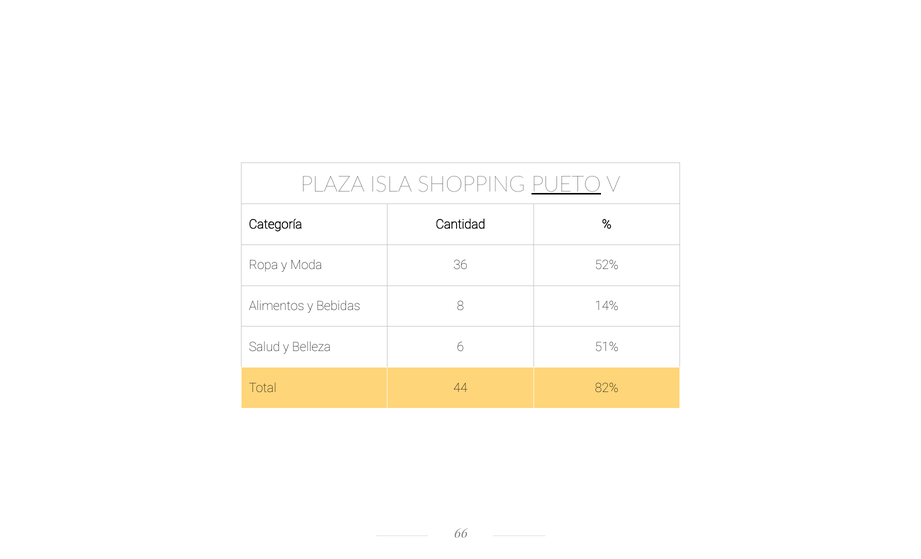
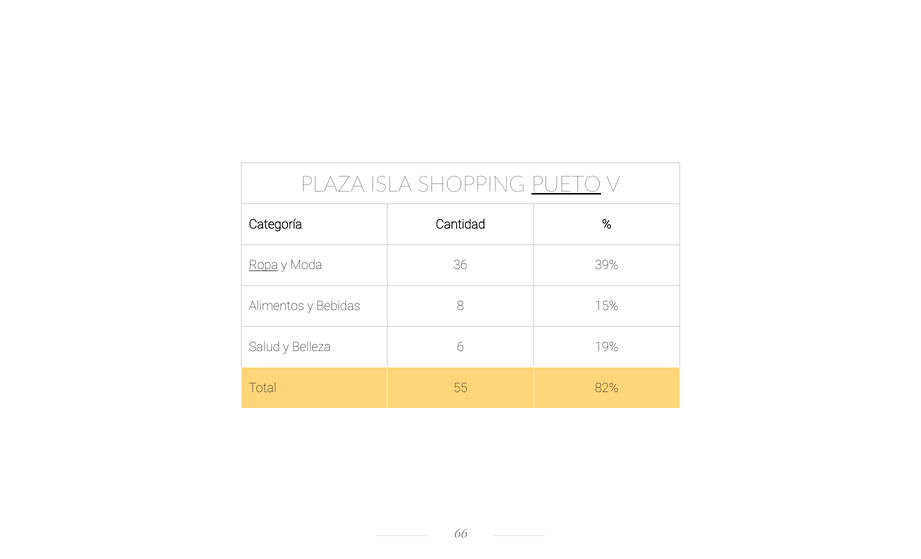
Ropa underline: none -> present
52%: 52% -> 39%
14%: 14% -> 15%
51%: 51% -> 19%
44: 44 -> 55
